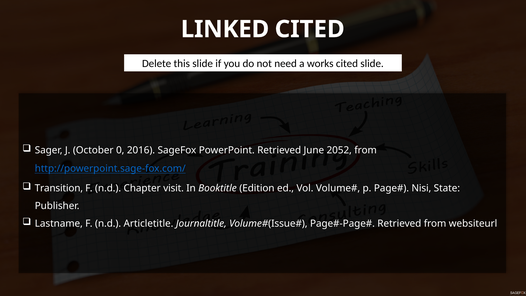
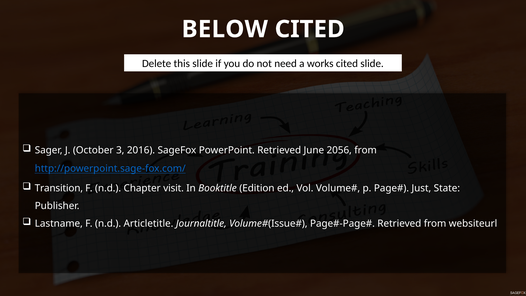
LINKED: LINKED -> BELOW
0: 0 -> 3
2052: 2052 -> 2056
Nisi: Nisi -> Just
